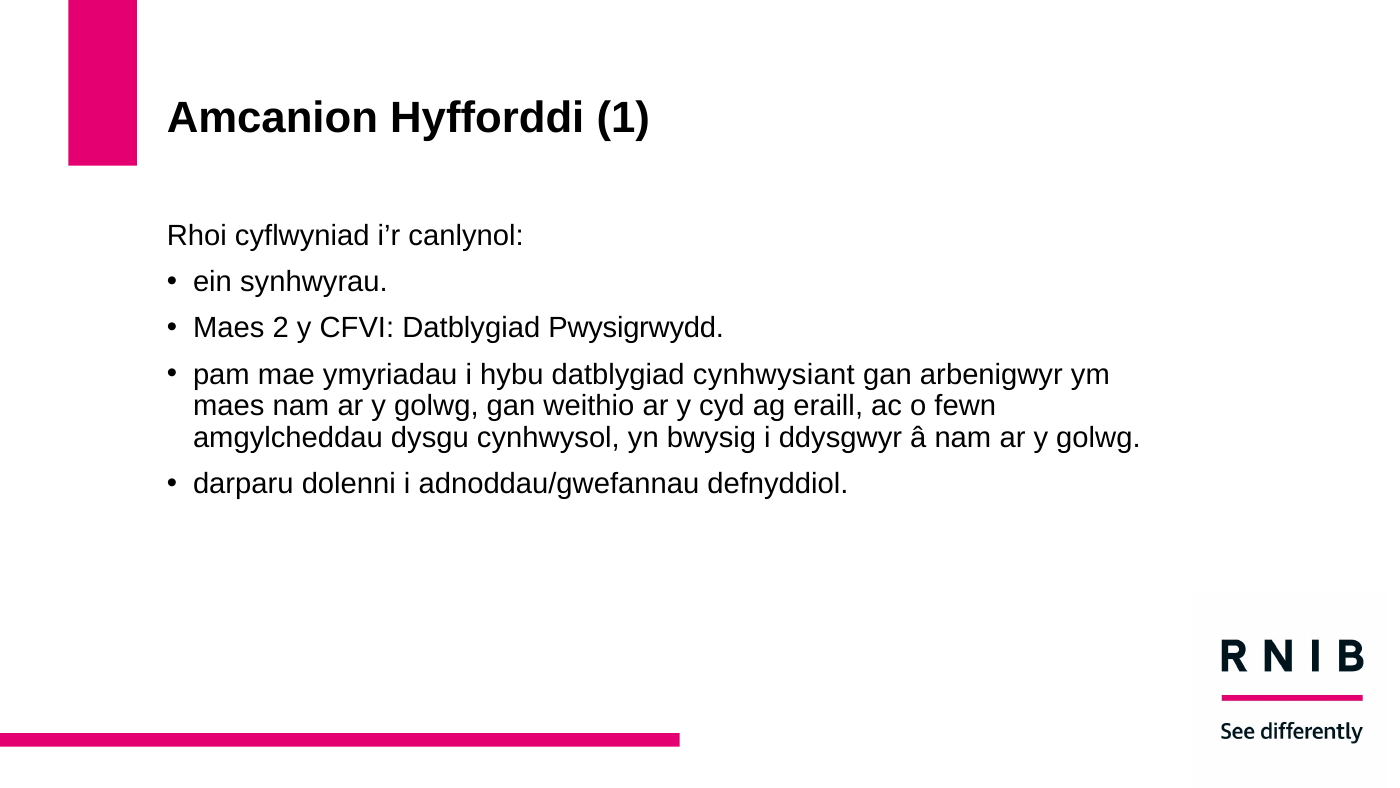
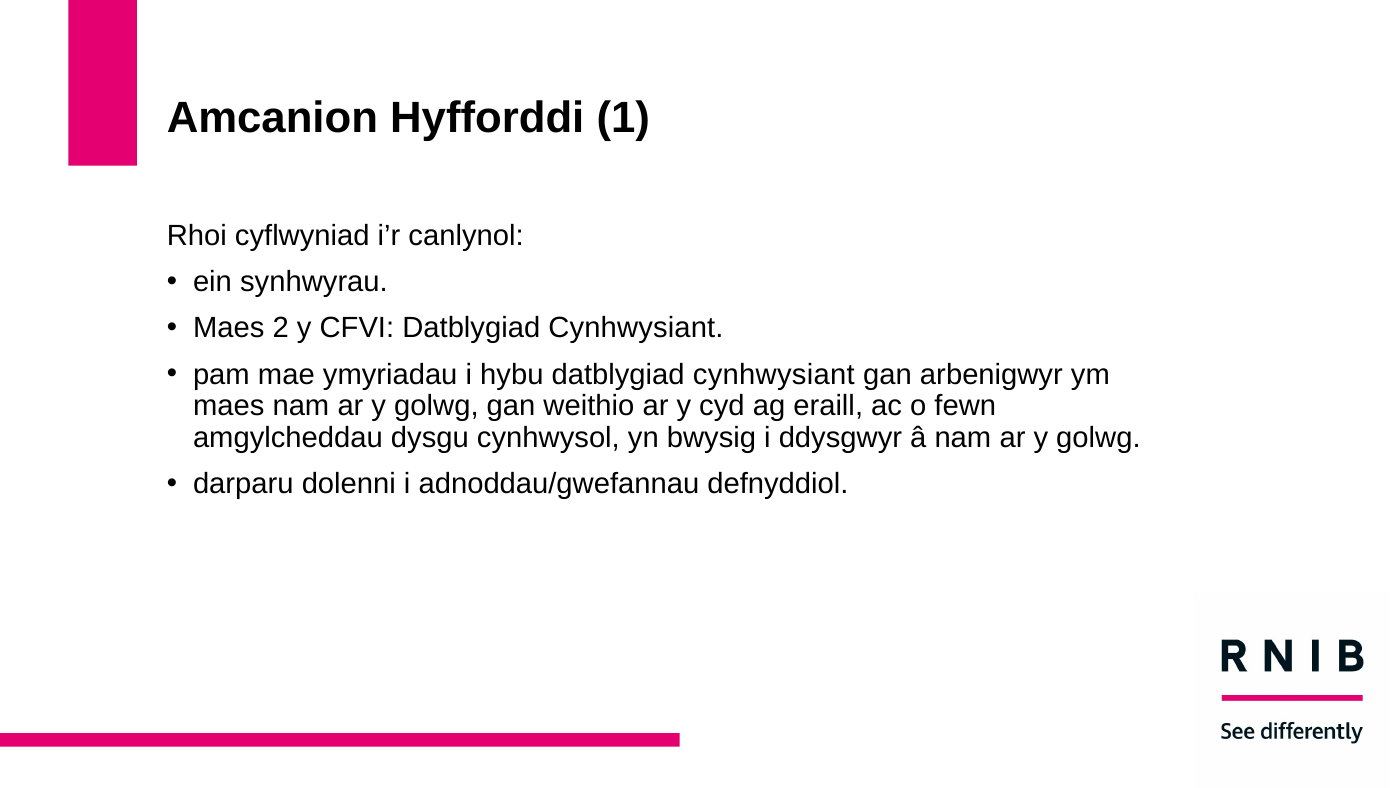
CFVI Datblygiad Pwysigrwydd: Pwysigrwydd -> Cynhwysiant
